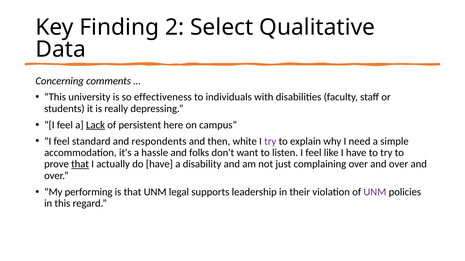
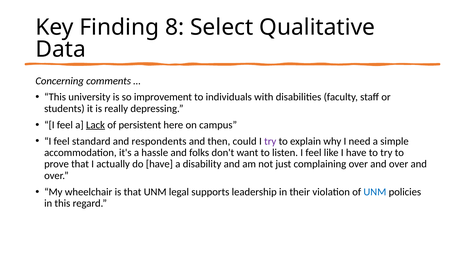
2: 2 -> 8
effectiveness: effectiveness -> improvement
white: white -> could
that at (80, 165) underline: present -> none
performing: performing -> wheelchair
UNM at (375, 192) colour: purple -> blue
